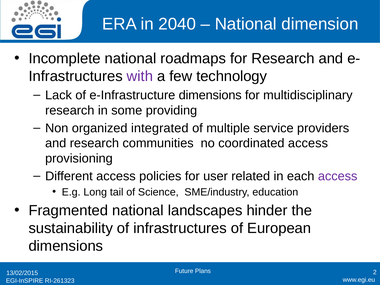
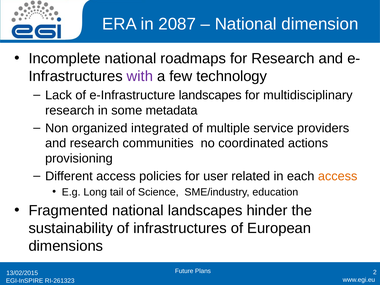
2040: 2040 -> 2087
e-Infrastructure dimensions: dimensions -> landscapes
providing: providing -> metadata
coordinated access: access -> actions
access at (338, 176) colour: purple -> orange
